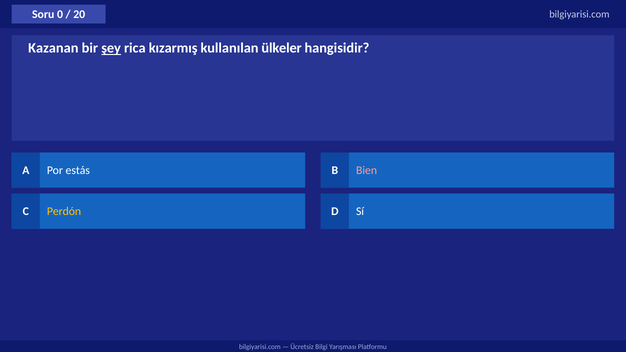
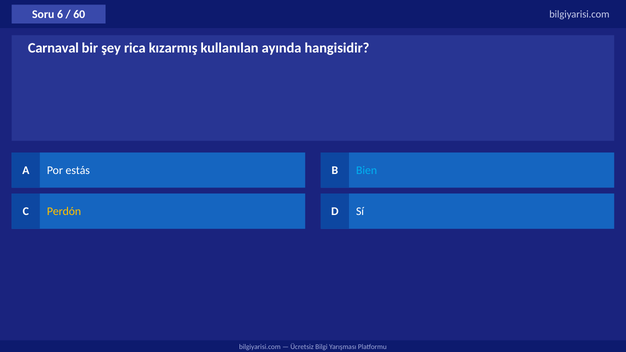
0: 0 -> 6
20: 20 -> 60
Kazanan: Kazanan -> Carnaval
şey underline: present -> none
ülkeler: ülkeler -> ayında
Bien colour: pink -> light blue
